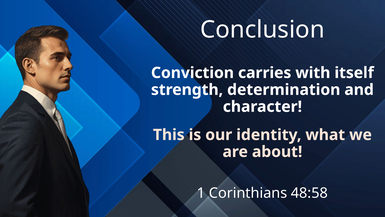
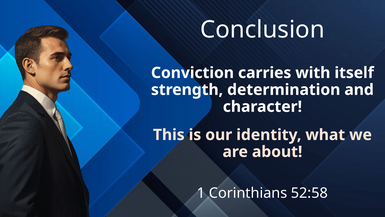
48:58: 48:58 -> 52:58
